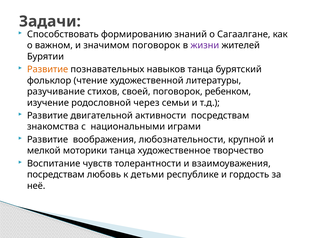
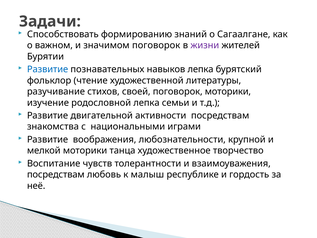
Развитие at (48, 69) colour: orange -> blue
навыков танца: танца -> лепка
поговорок ребенком: ребенком -> моторики
родословной через: через -> лепка
детьми: детьми -> малыш
